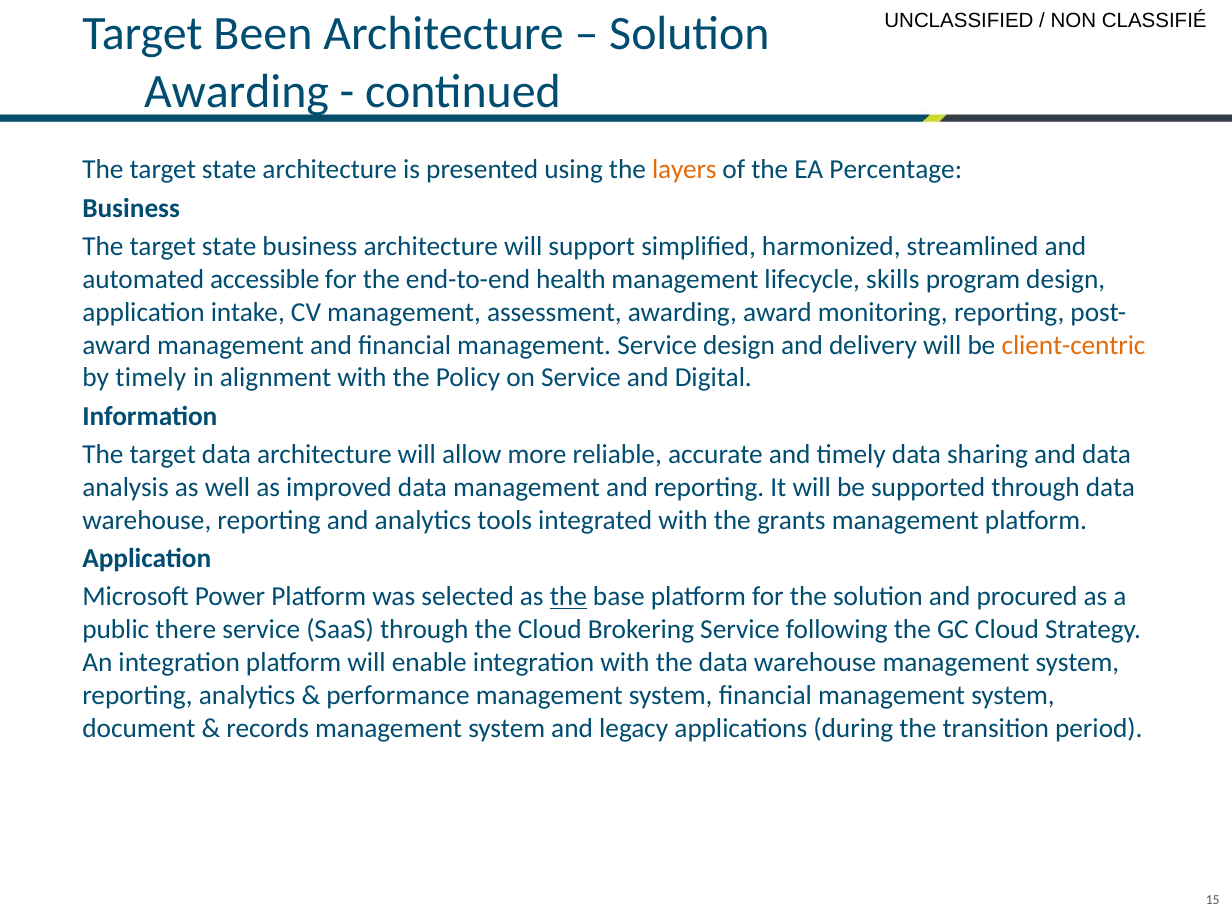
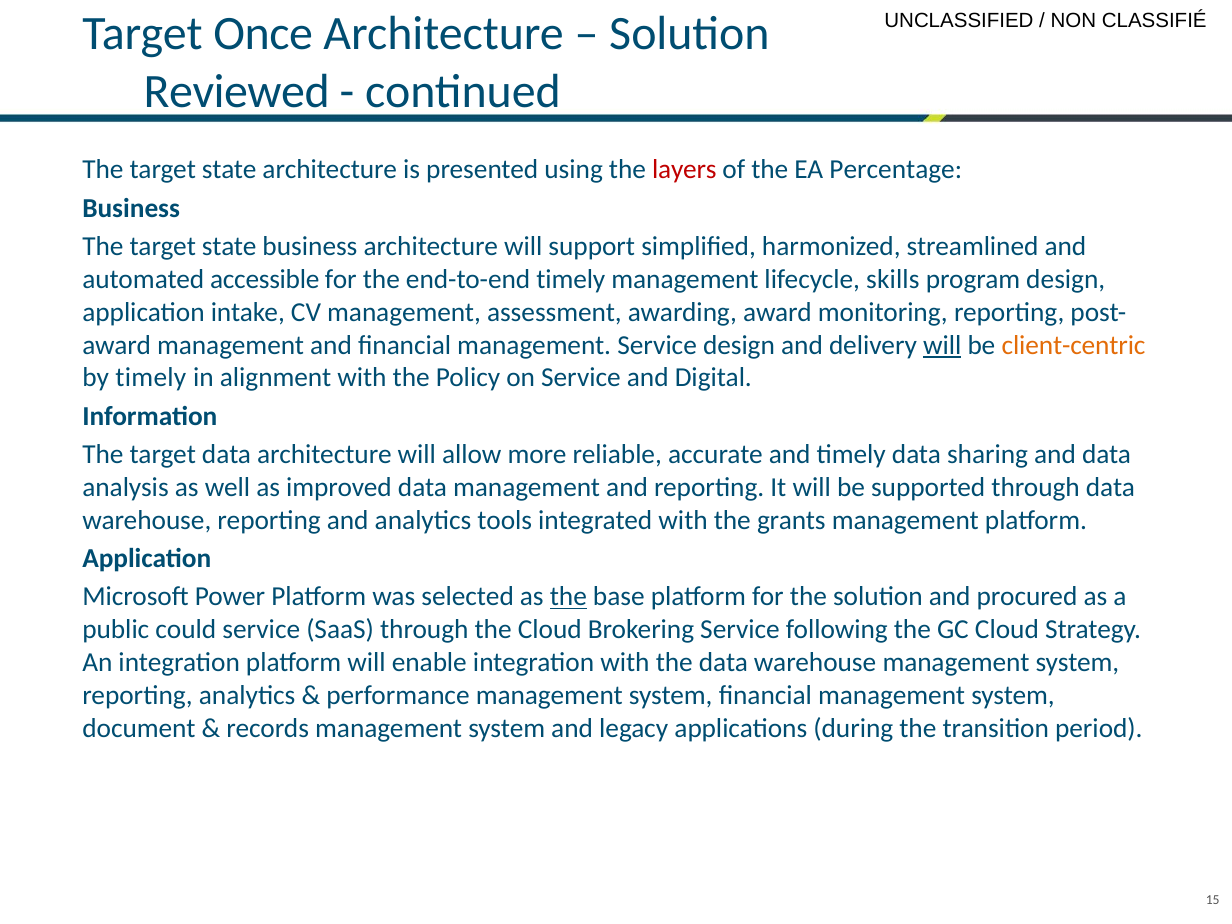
Been: Been -> Once
Awarding at (236, 91): Awarding -> Reviewed
layers colour: orange -> red
end-to-end health: health -> timely
will at (942, 345) underline: none -> present
there: there -> could
